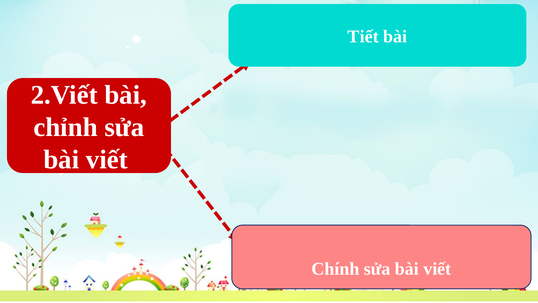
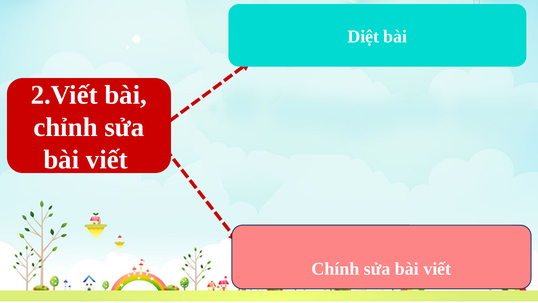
Tiết: Tiết -> Diệt
